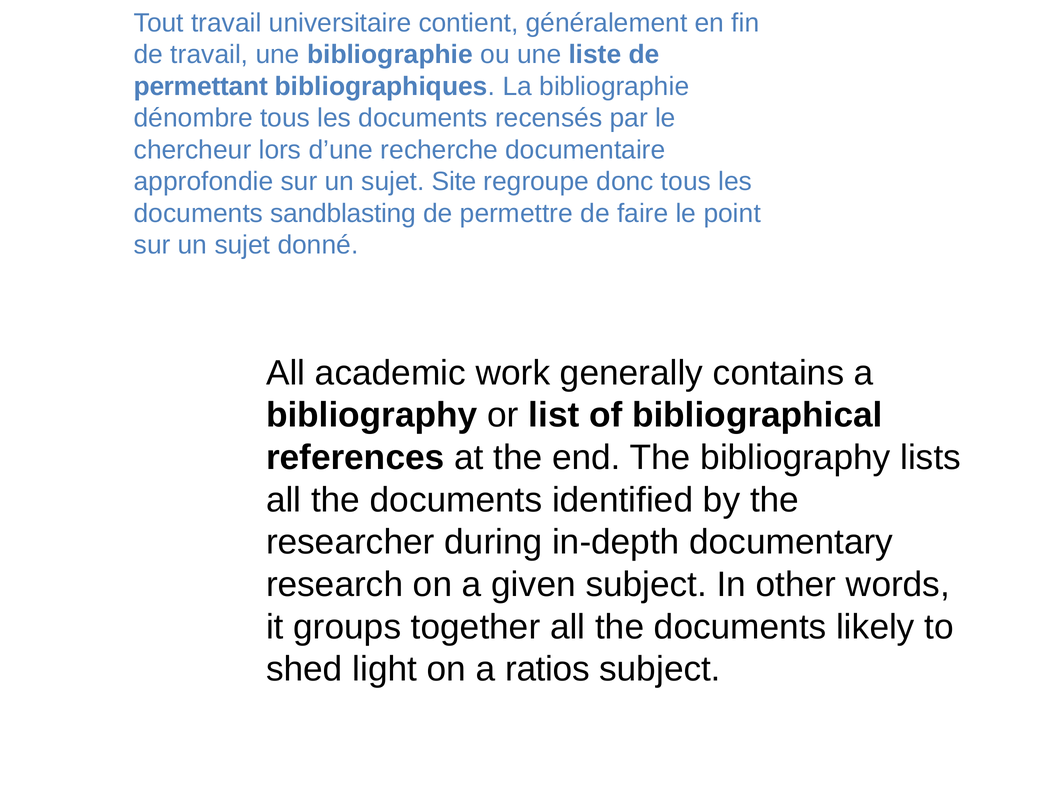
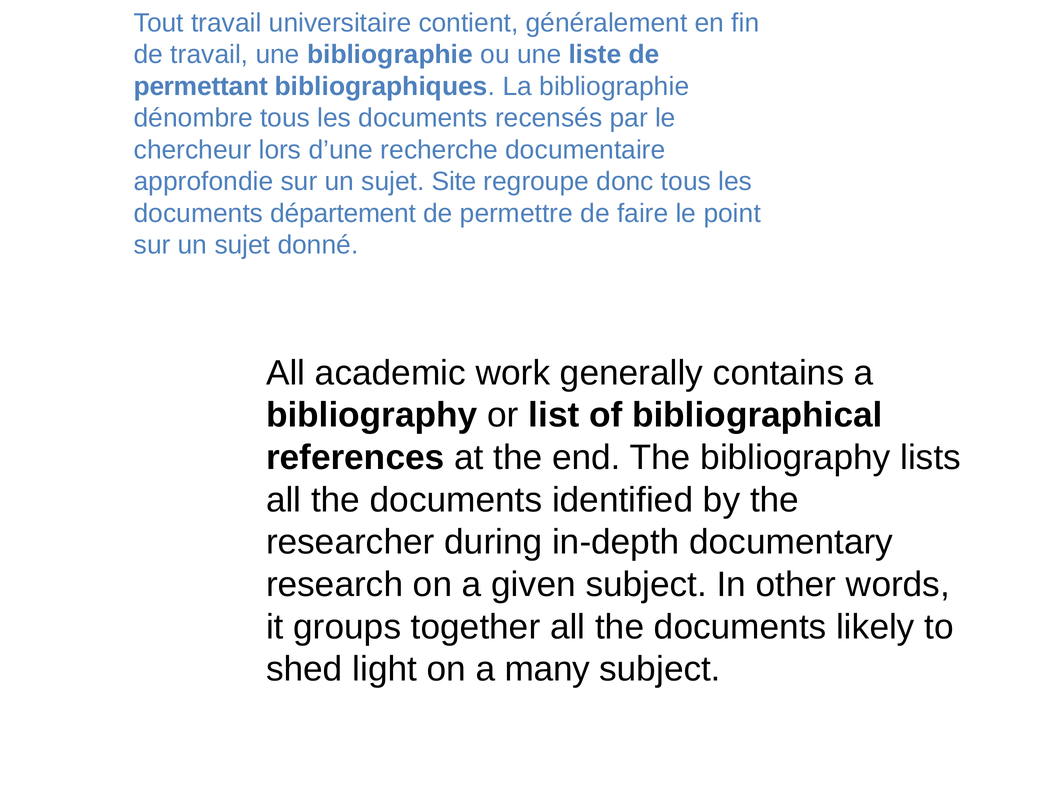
sandblasting: sandblasting -> département
ratios: ratios -> many
